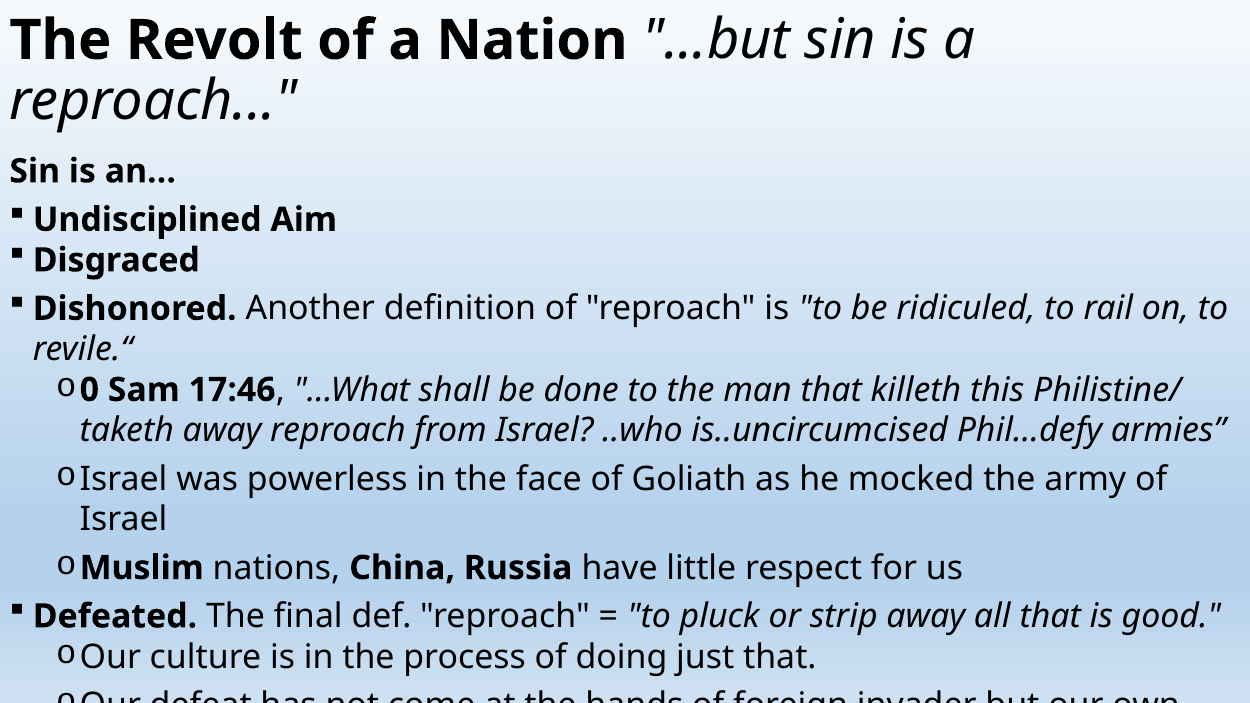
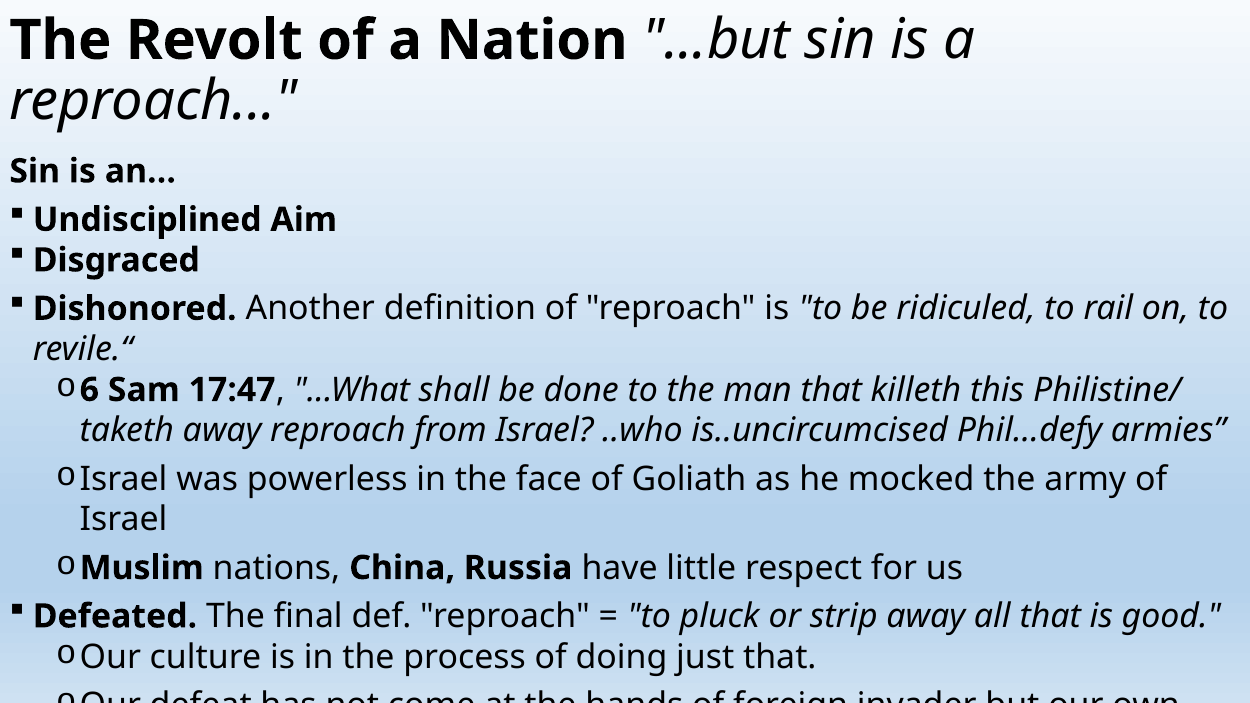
0: 0 -> 6
17:46: 17:46 -> 17:47
